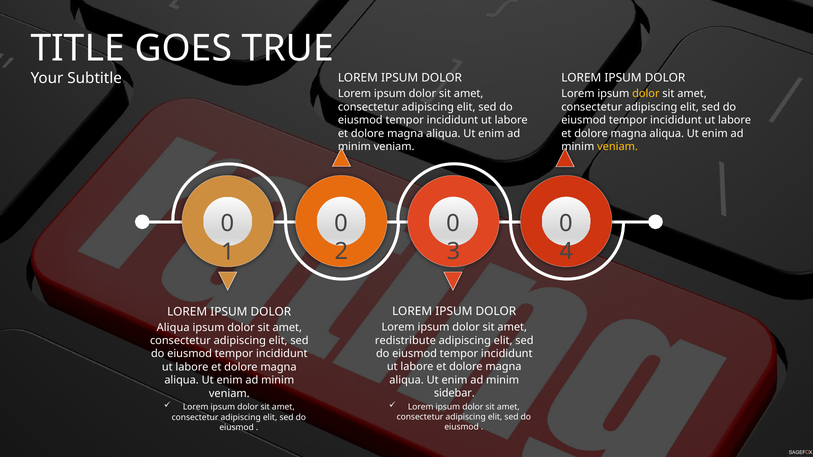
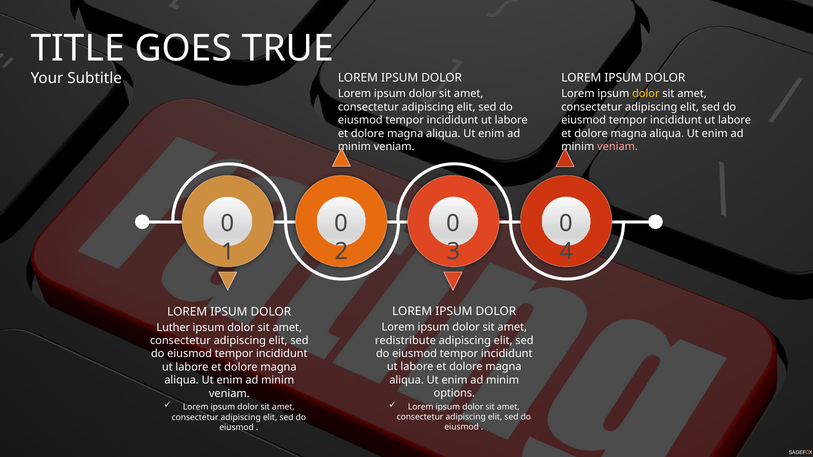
veniam at (618, 147) colour: yellow -> pink
Aliqua at (173, 328): Aliqua -> Luther
sidebar: sidebar -> options
